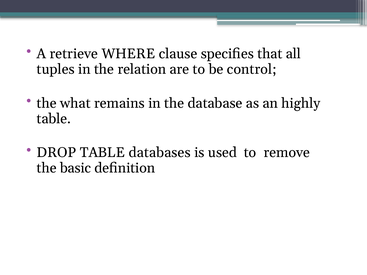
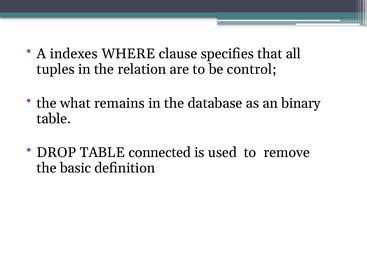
retrieve: retrieve -> indexes
highly: highly -> binary
databases: databases -> connected
